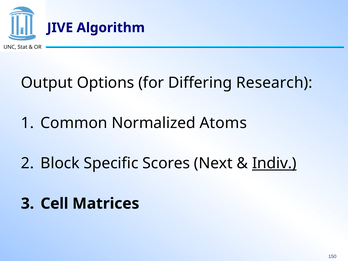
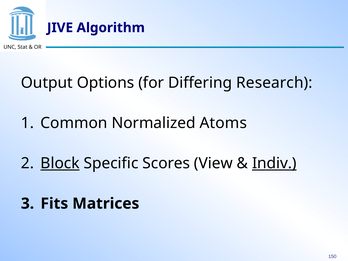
Block underline: none -> present
Next: Next -> View
Cell: Cell -> Fits
